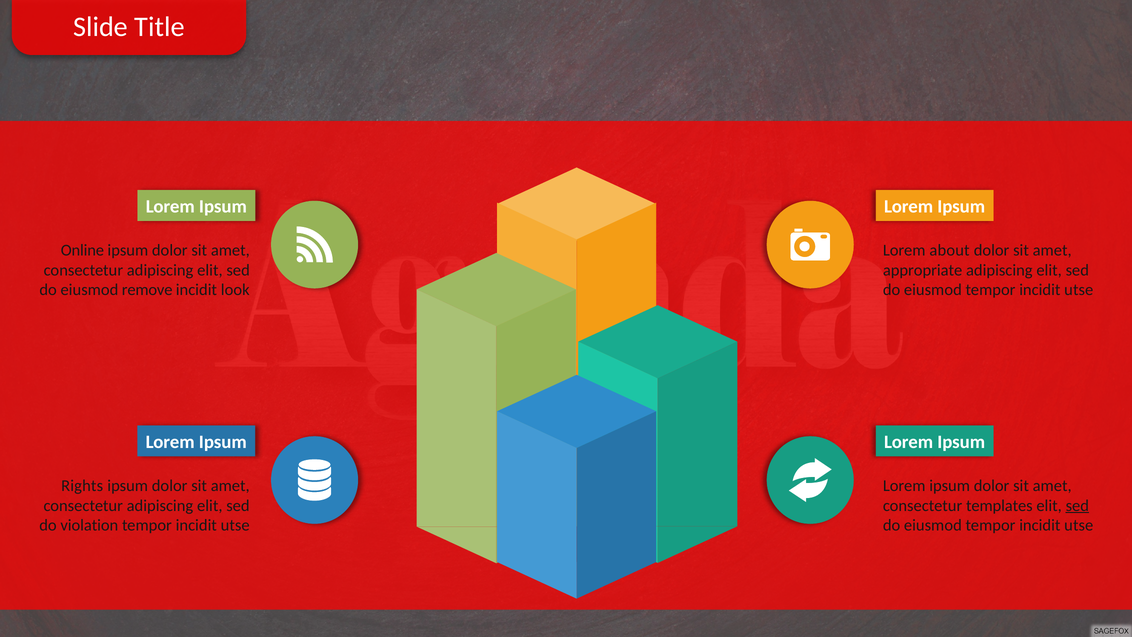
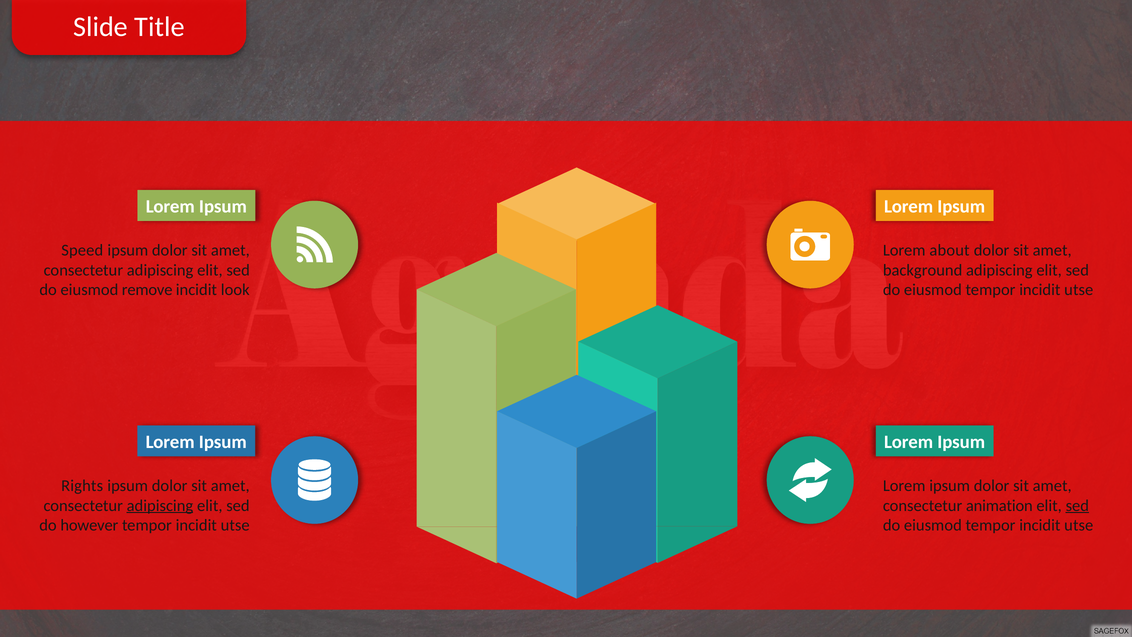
Online: Online -> Speed
appropriate: appropriate -> background
adipiscing at (160, 505) underline: none -> present
templates: templates -> animation
violation: violation -> however
